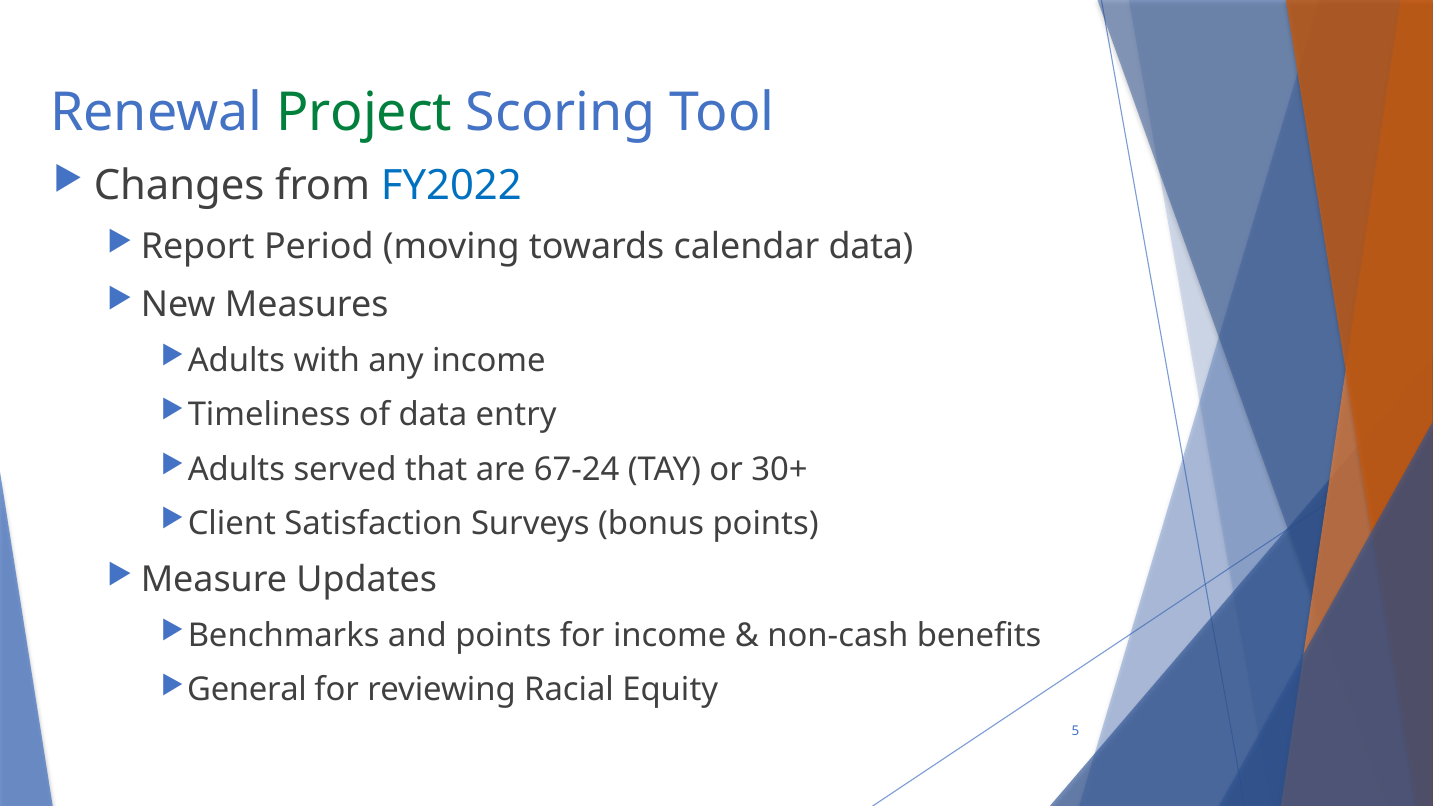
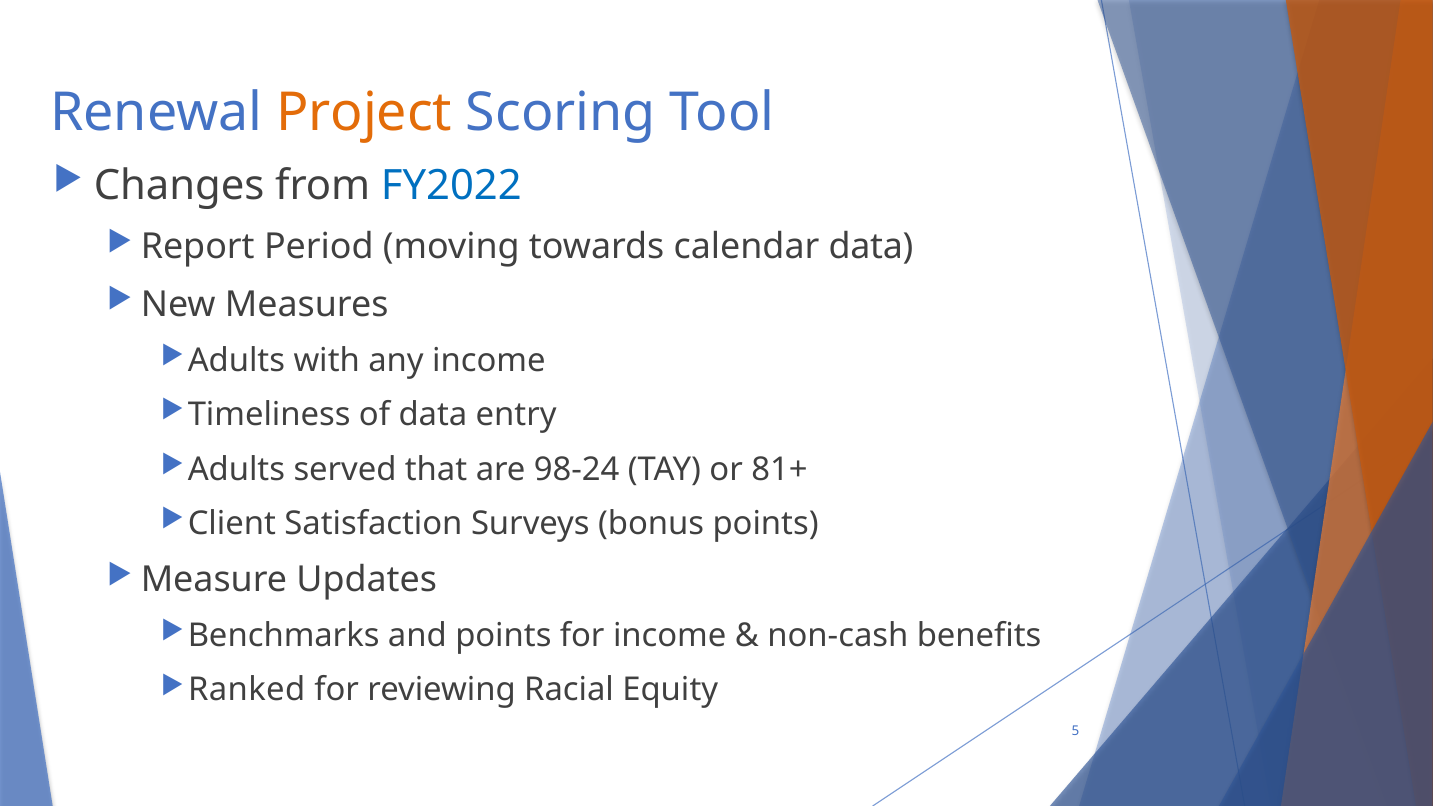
Project colour: green -> orange
67-24: 67-24 -> 98-24
30+: 30+ -> 81+
General: General -> Ranked
